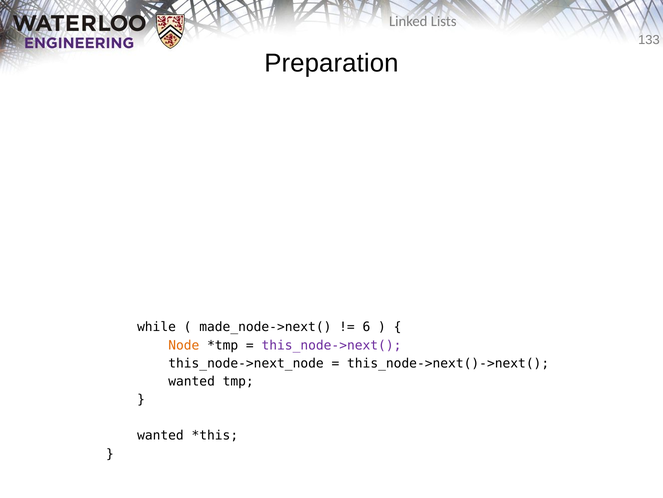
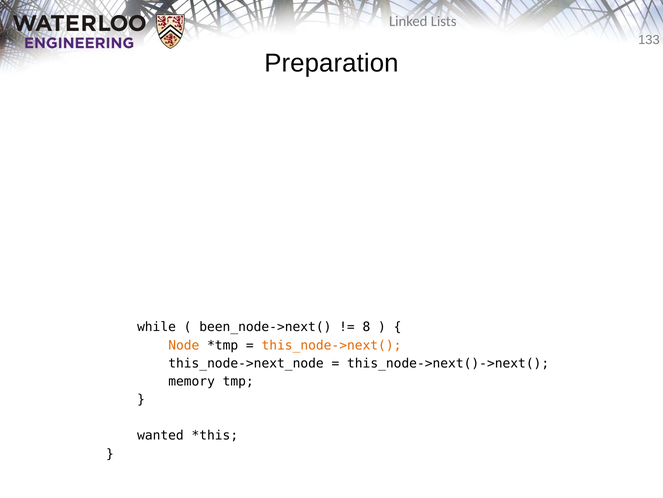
made_node->next(: made_node->next( -> been_node->next(
6: 6 -> 8
this_node->next( colour: purple -> orange
wanted at (192, 381): wanted -> memory
